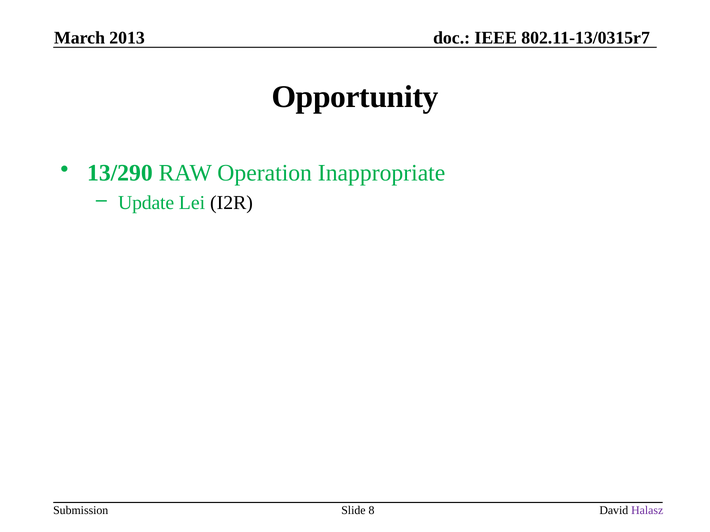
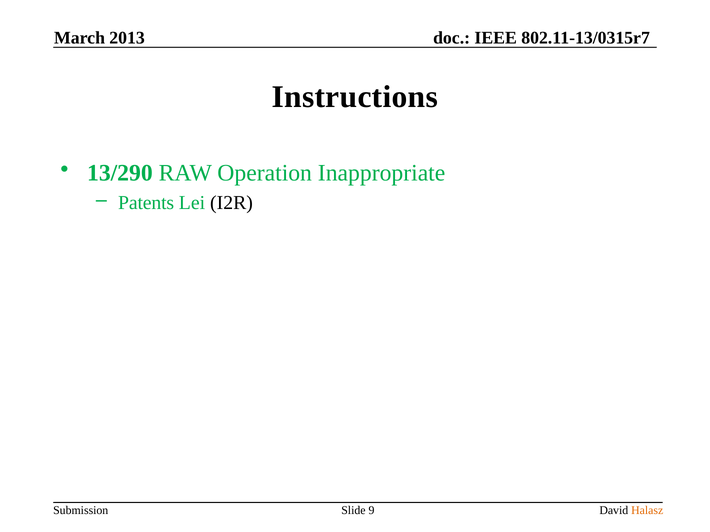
Opportunity: Opportunity -> Instructions
Update: Update -> Patents
8: 8 -> 9
Halasz colour: purple -> orange
